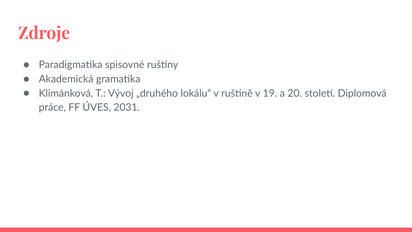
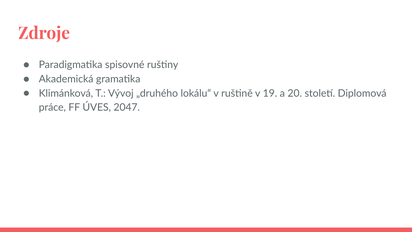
2031: 2031 -> 2047
